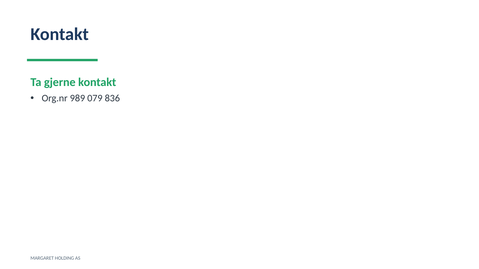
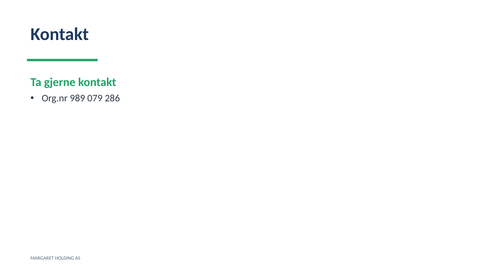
836: 836 -> 286
